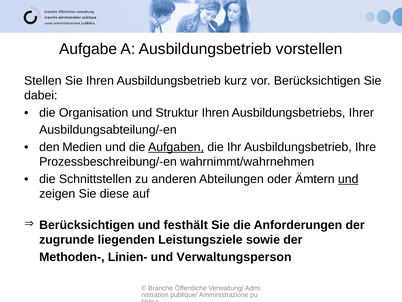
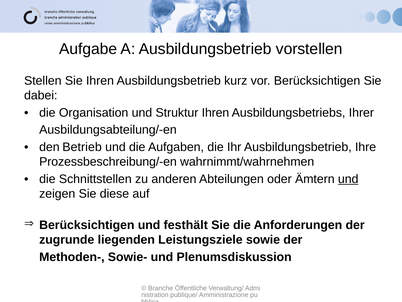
Medien: Medien -> Betrieb
Aufgaben underline: present -> none
Linien-: Linien- -> Sowie-
Verwaltungsperson: Verwaltungsperson -> Plenumsdiskussion
